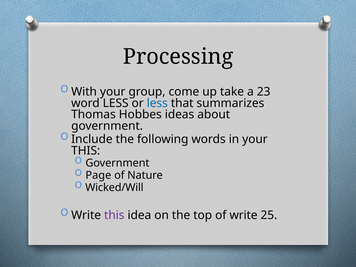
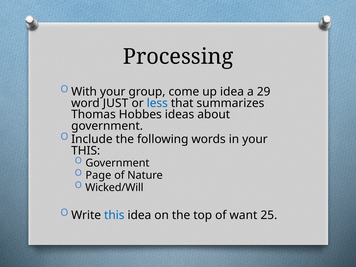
up take: take -> idea
23: 23 -> 29
word LESS: LESS -> JUST
this at (114, 215) colour: purple -> blue
of write: write -> want
